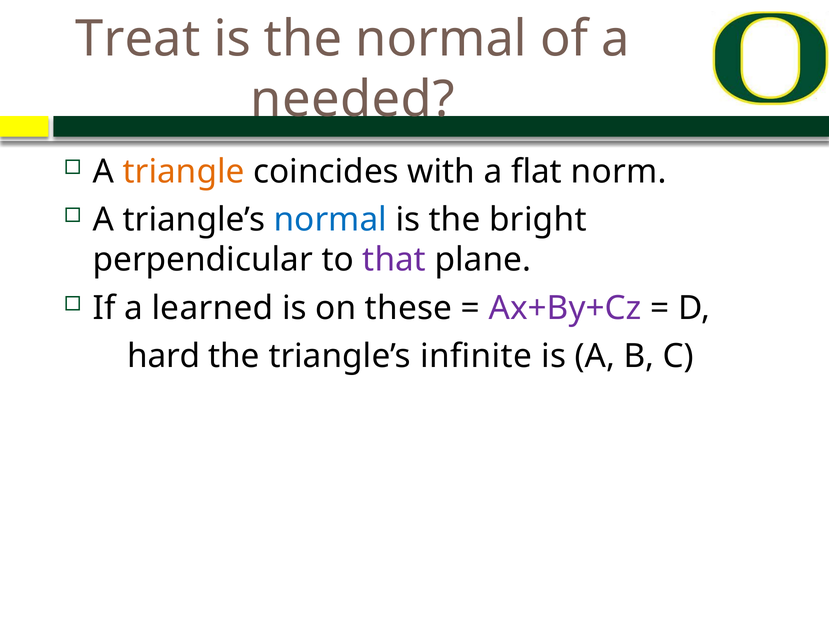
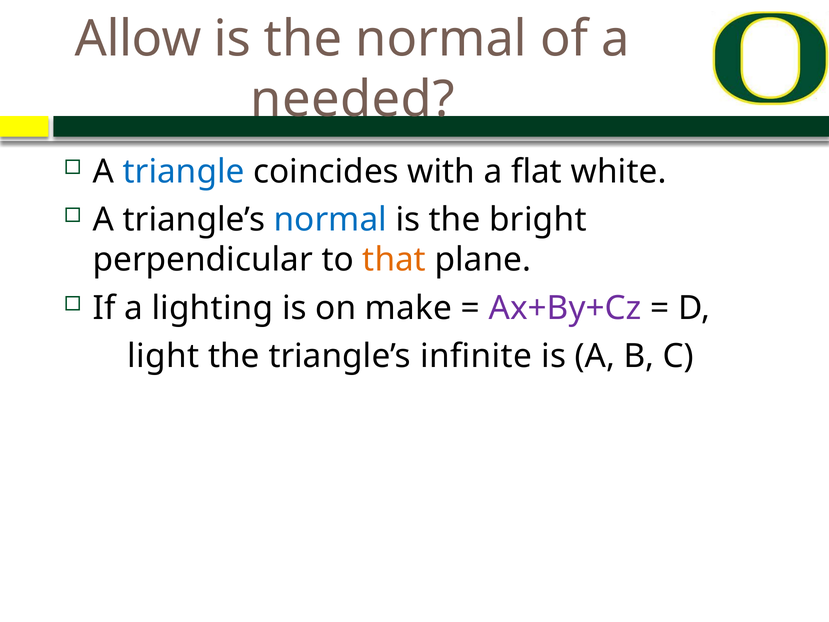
Treat: Treat -> Allow
triangle colour: orange -> blue
norm: norm -> white
that colour: purple -> orange
learned: learned -> lighting
these: these -> make
hard: hard -> light
